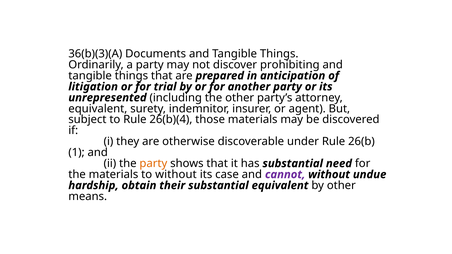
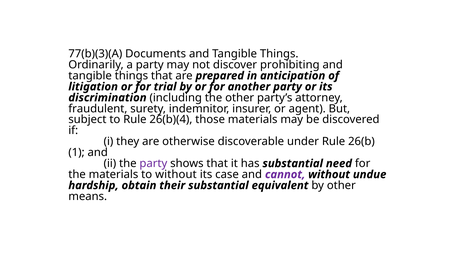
36(b)(3)(A: 36(b)(3)(A -> 77(b)(3)(A
unrepresented: unrepresented -> discrimination
equivalent at (98, 109): equivalent -> fraudulent
party at (153, 164) colour: orange -> purple
